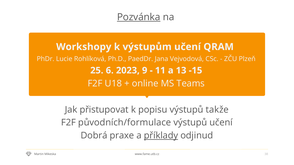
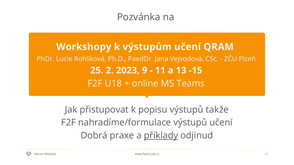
Pozvánka underline: present -> none
6: 6 -> 2
původních/formulace: původních/formulace -> nahradíme/formulace
